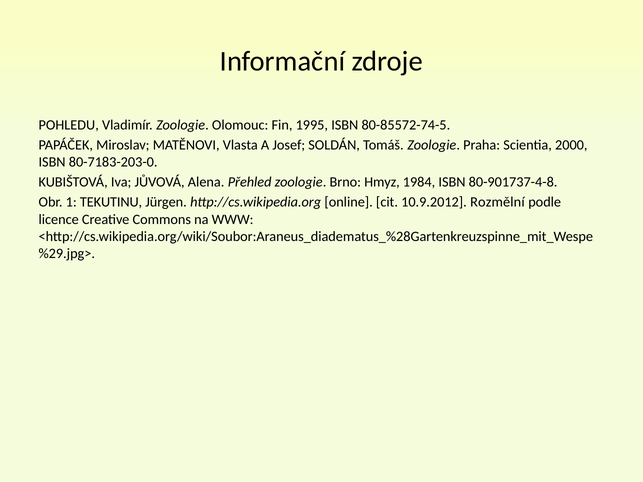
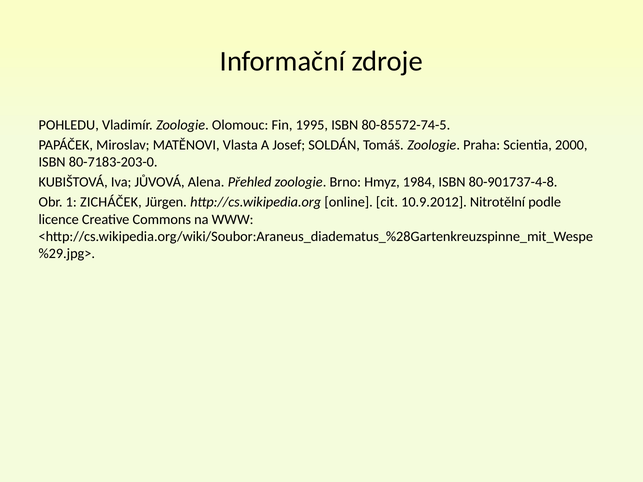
TEKUTINU: TEKUTINU -> ZICHÁČEK
Rozmělní: Rozmělní -> Nitrotělní
